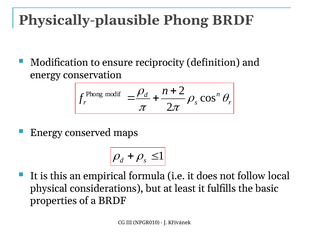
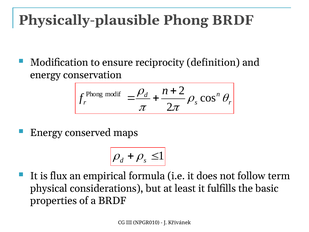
this: this -> flux
local: local -> term
